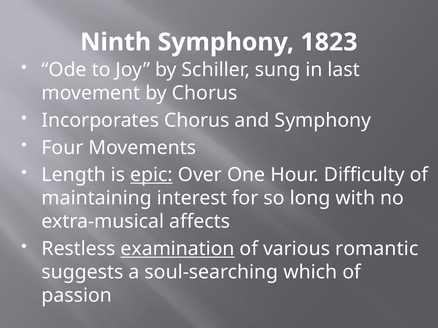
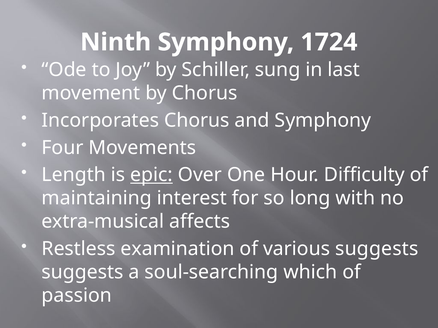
1823: 1823 -> 1724
examination underline: present -> none
various romantic: romantic -> suggests
